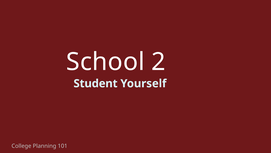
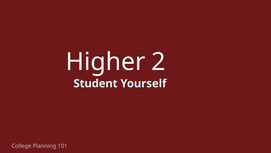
School: School -> Higher
